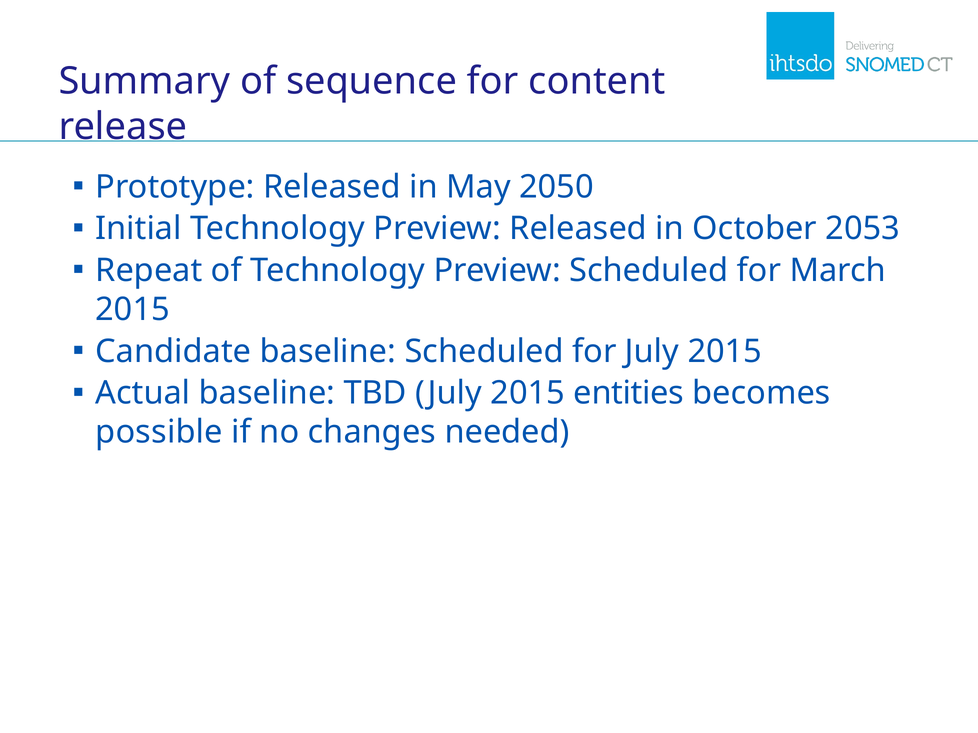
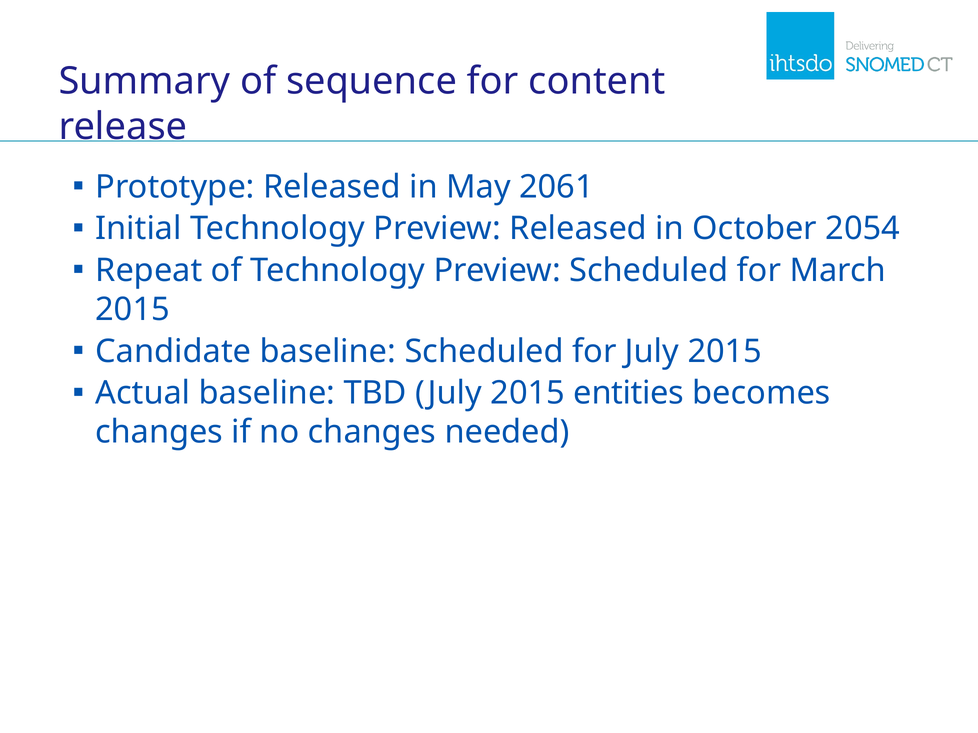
2050: 2050 -> 2061
2053: 2053 -> 2054
possible at (159, 432): possible -> changes
